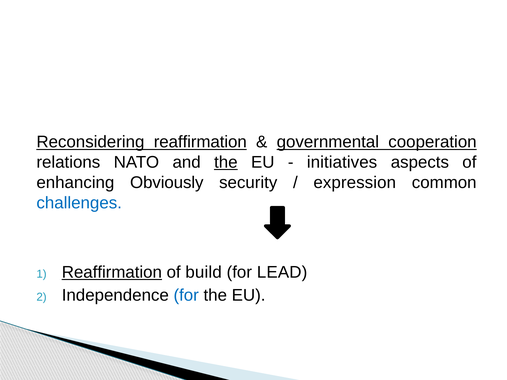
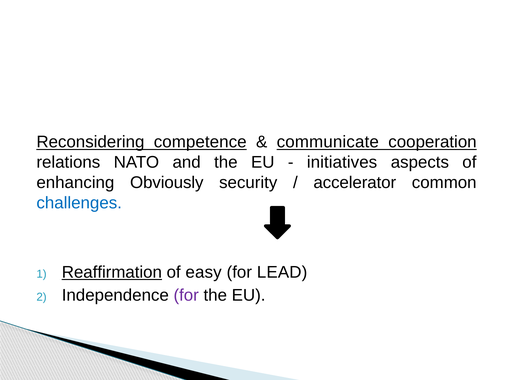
Reconsidering reaffirmation: reaffirmation -> competence
governmental: governmental -> communicate
the at (226, 162) underline: present -> none
expression: expression -> accelerator
build: build -> easy
for at (186, 295) colour: blue -> purple
